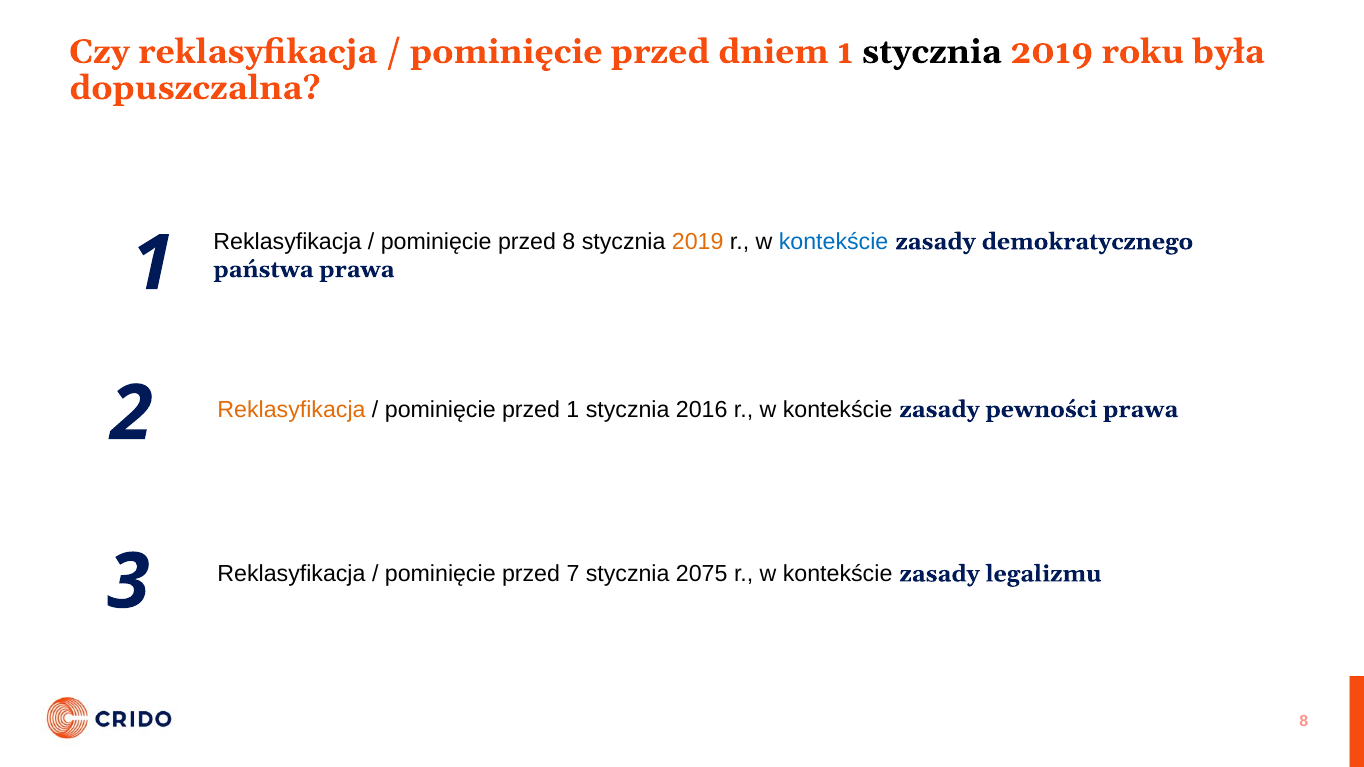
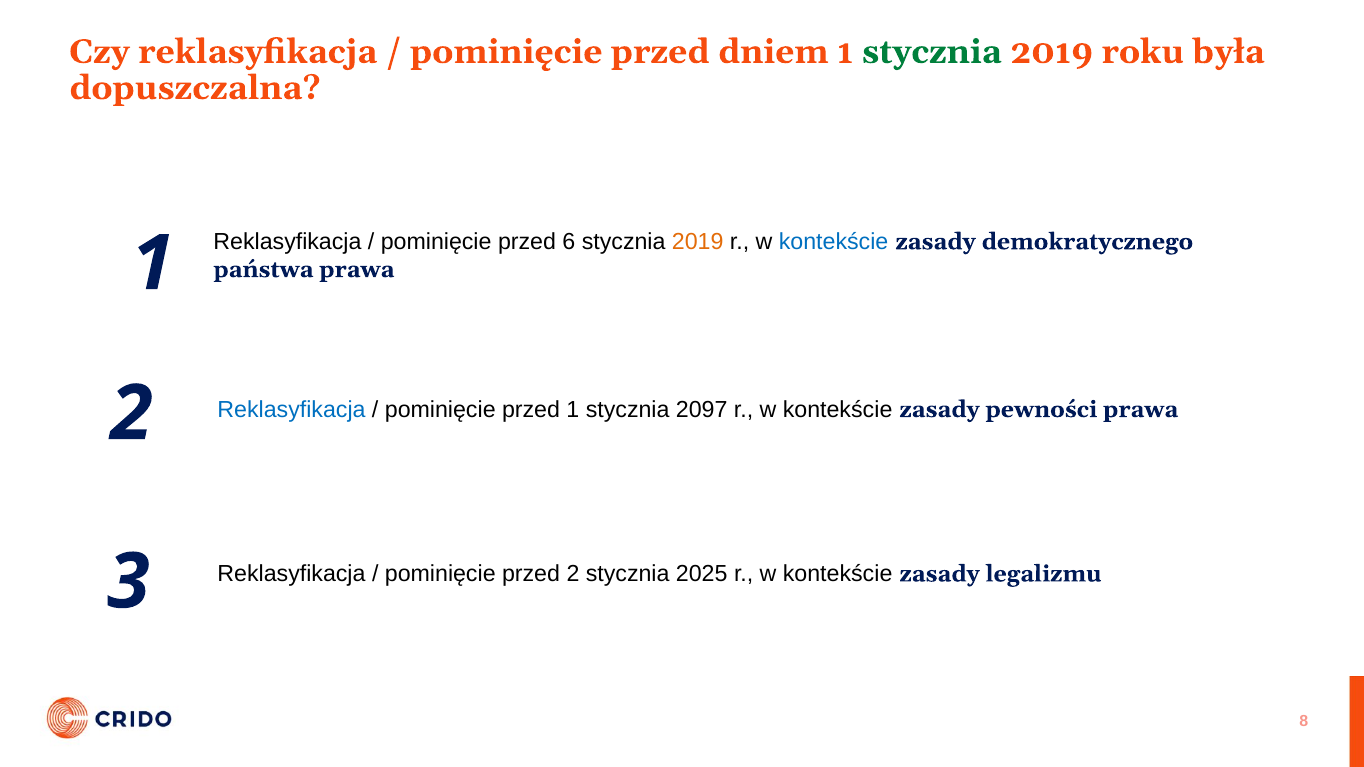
stycznia at (932, 52) colour: black -> green
przed 8: 8 -> 6
Reklasyfikacja at (292, 409) colour: orange -> blue
2016: 2016 -> 2097
przed 7: 7 -> 2
2075: 2075 -> 2025
